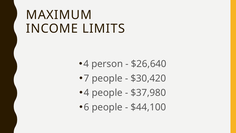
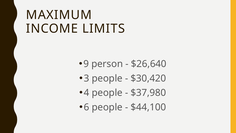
4 at (86, 64): 4 -> 9
7: 7 -> 3
